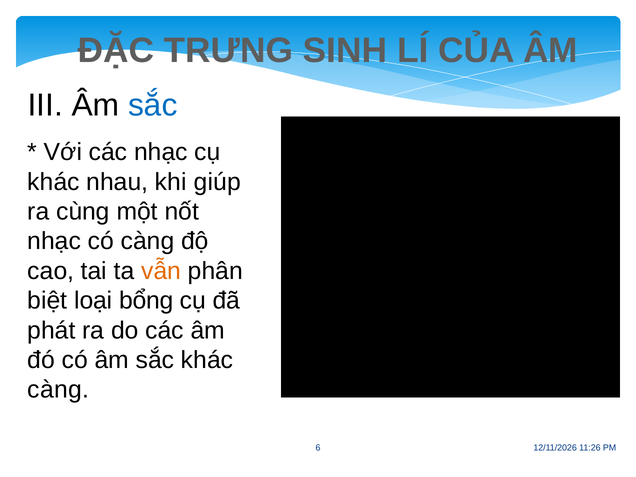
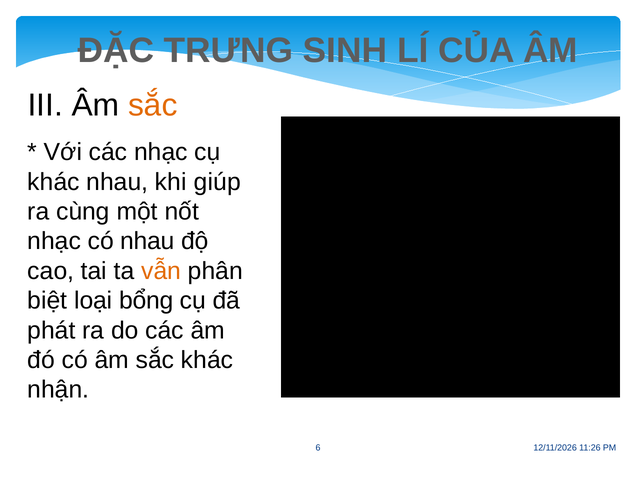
sắc at (153, 105) colour: blue -> orange
có càng: càng -> nhau
càng at (58, 390): càng -> nhận
